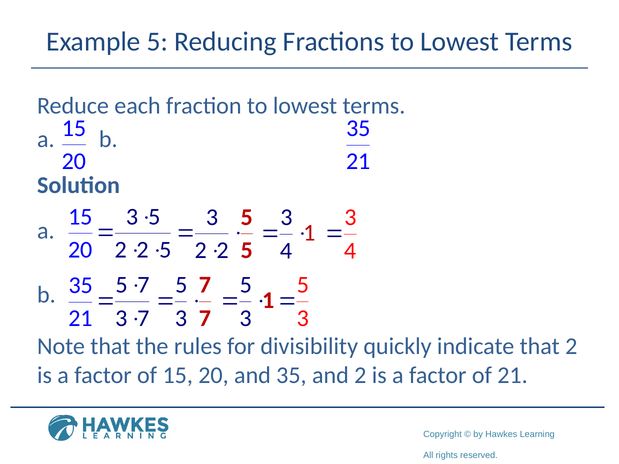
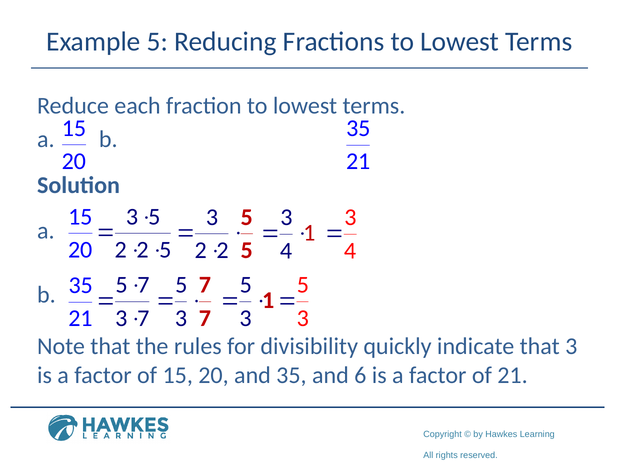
that 2: 2 -> 3
and 2: 2 -> 6
